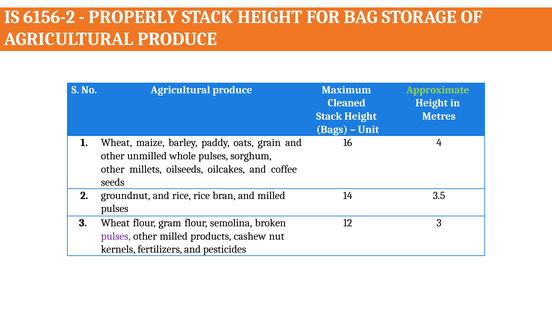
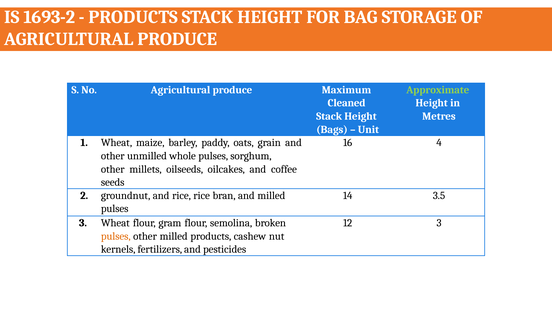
6156-2: 6156-2 -> 1693-2
PROPERLY at (133, 17): PROPERLY -> PRODUCTS
pulses at (116, 236) colour: purple -> orange
